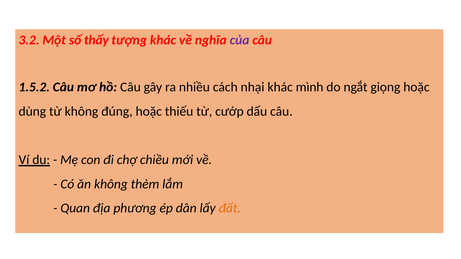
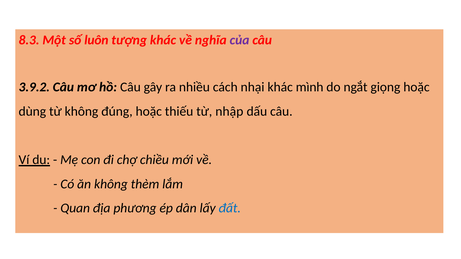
3.2: 3.2 -> 8.3
thấy: thấy -> luôn
1.5.2: 1.5.2 -> 3.9.2
cướp: cướp -> nhập
đất colour: orange -> blue
